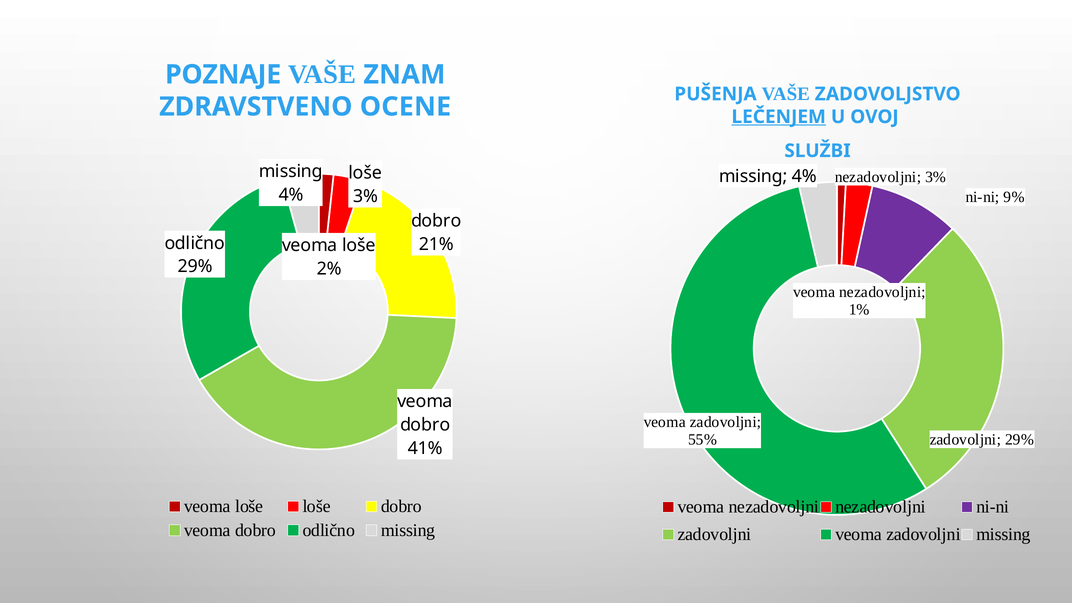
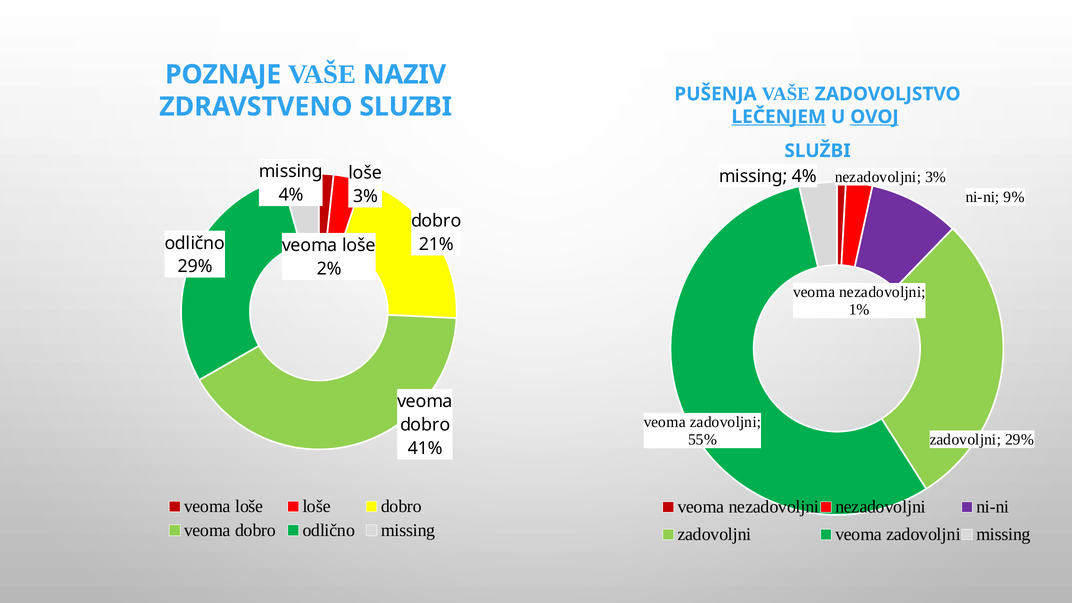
ZNAM: ZNAM -> NAZIV
OCENE: OCENE -> SLUZBI
OVOJ underline: none -> present
